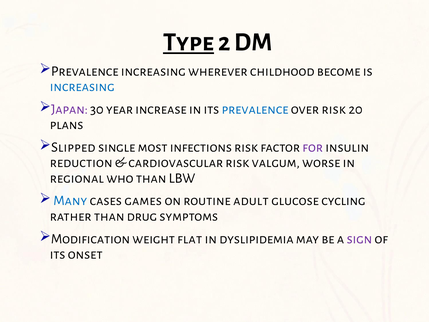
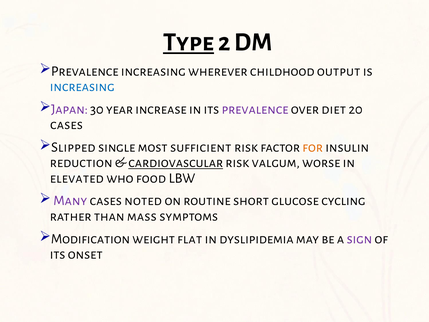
become: become -> output
prevalence at (255, 109) colour: blue -> purple
over risk: risk -> diet
plans at (67, 124): plans -> cases
infections: infections -> sufficient
for colour: purple -> orange
cardiovascular underline: none -> present
regional: regional -> elevated
who than: than -> food
Many colour: blue -> purple
games: games -> noted
adult: adult -> short
drug: drug -> mass
